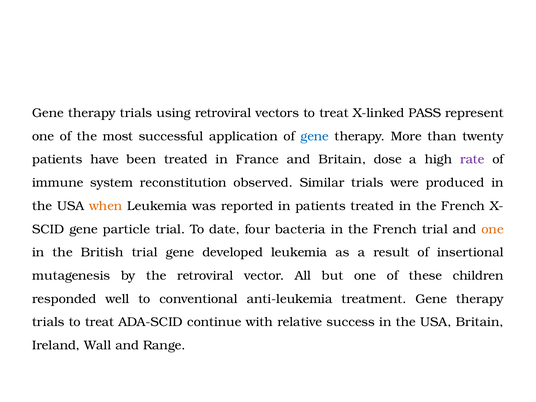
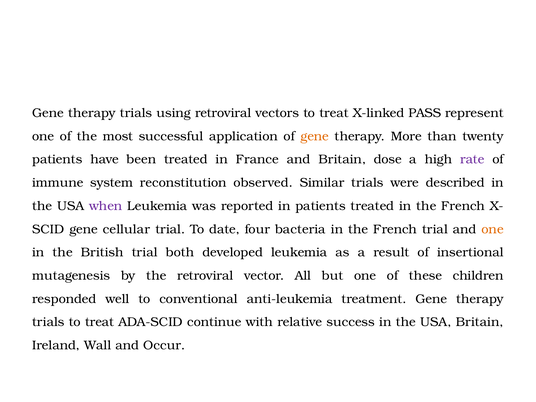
gene at (315, 136) colour: blue -> orange
produced: produced -> described
when colour: orange -> purple
particle: particle -> cellular
trial gene: gene -> both
Range: Range -> Occur
